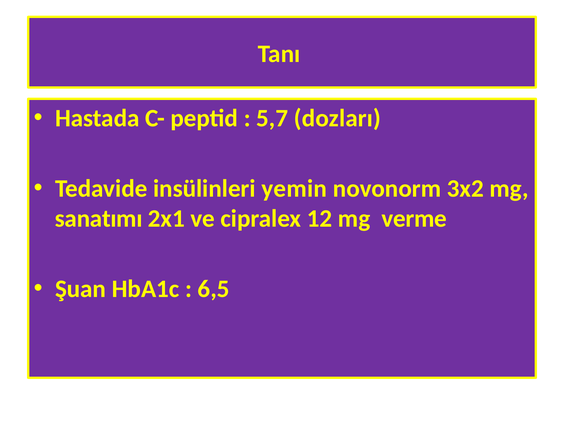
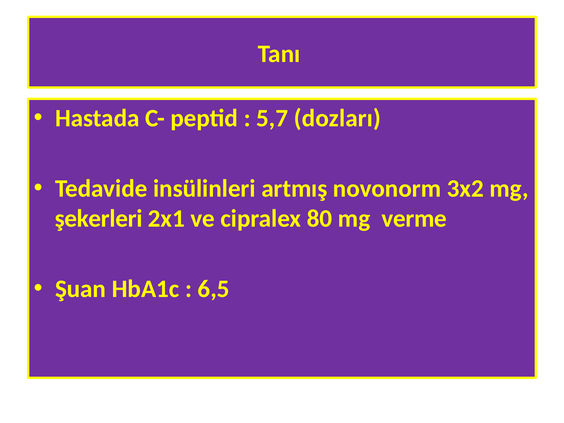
yemin: yemin -> artmış
sanatımı: sanatımı -> şekerleri
12: 12 -> 80
